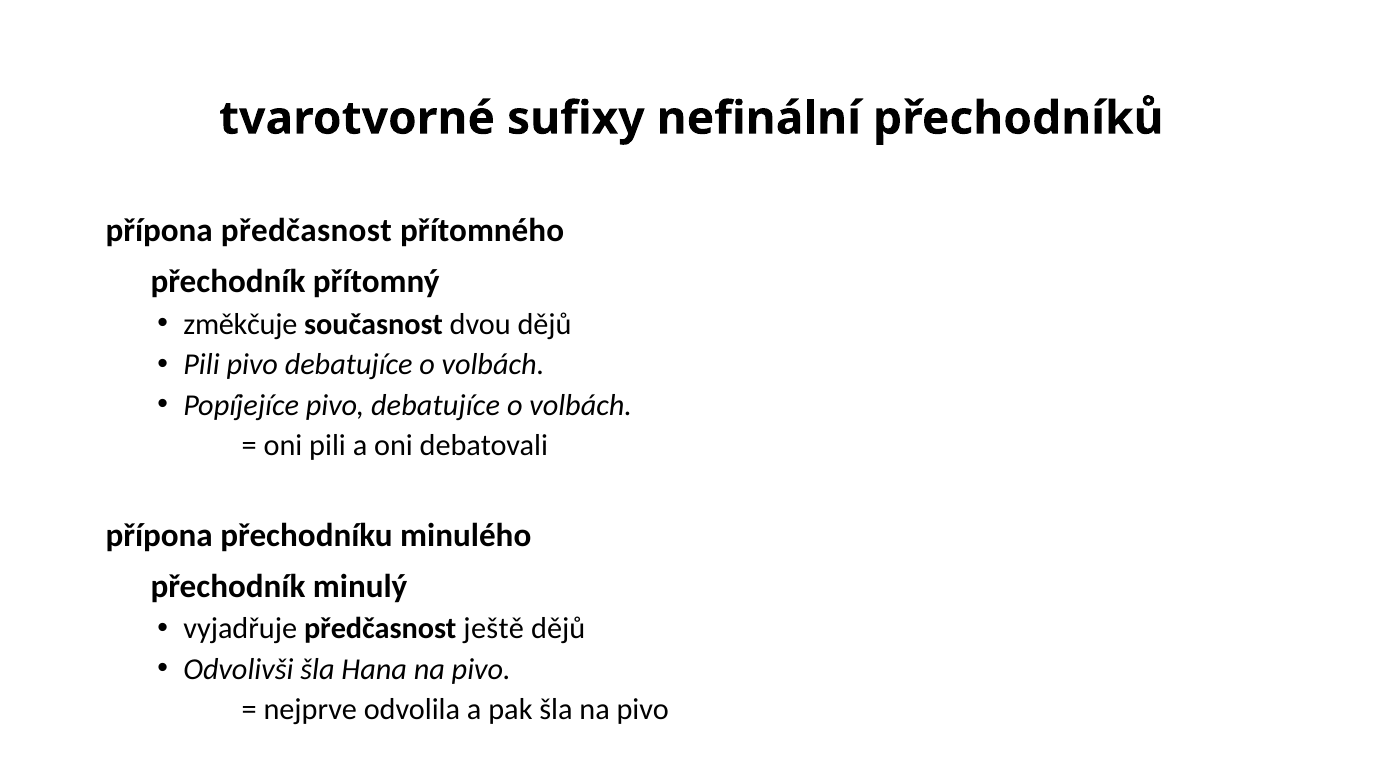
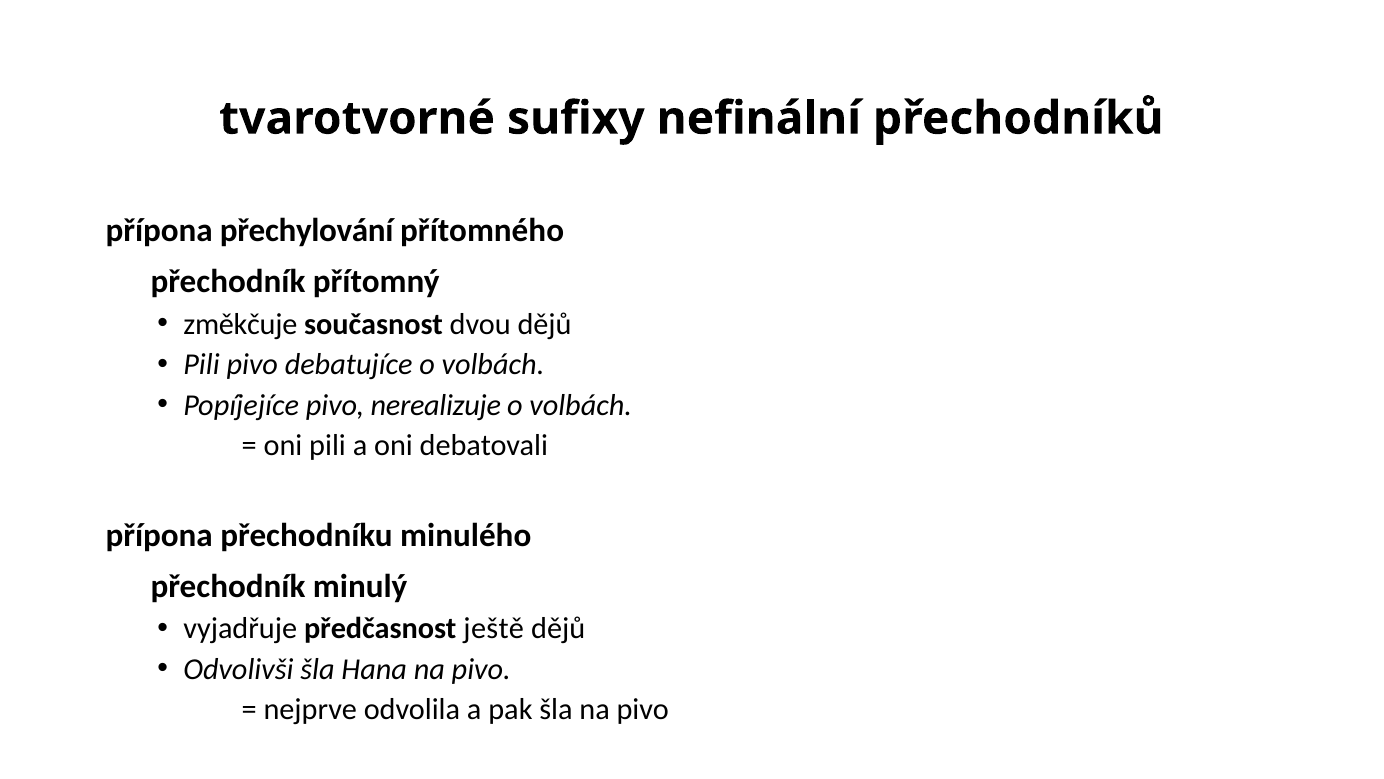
přípona předčasnost: předčasnost -> přechylování
Popíjejíce pivo debatujíce: debatujíce -> nerealizuje
